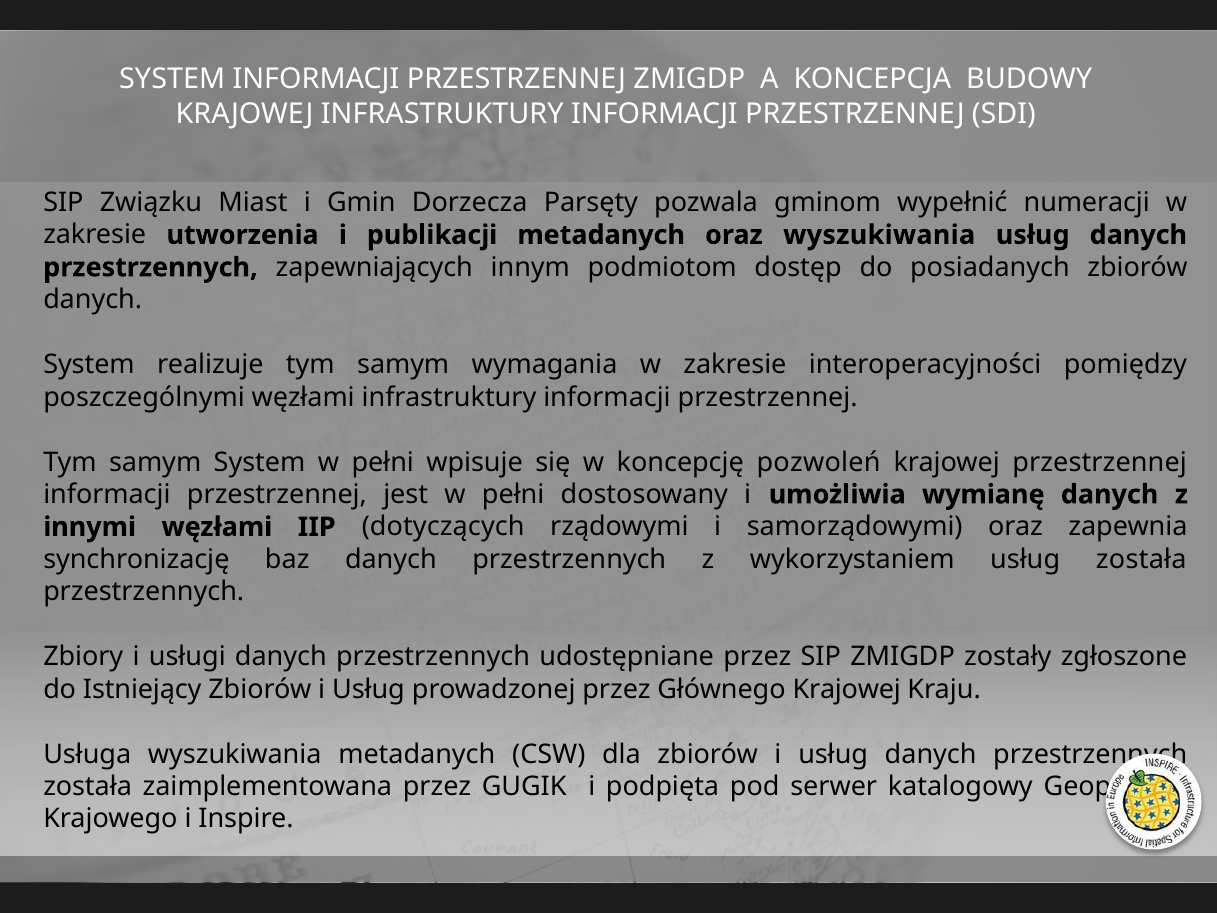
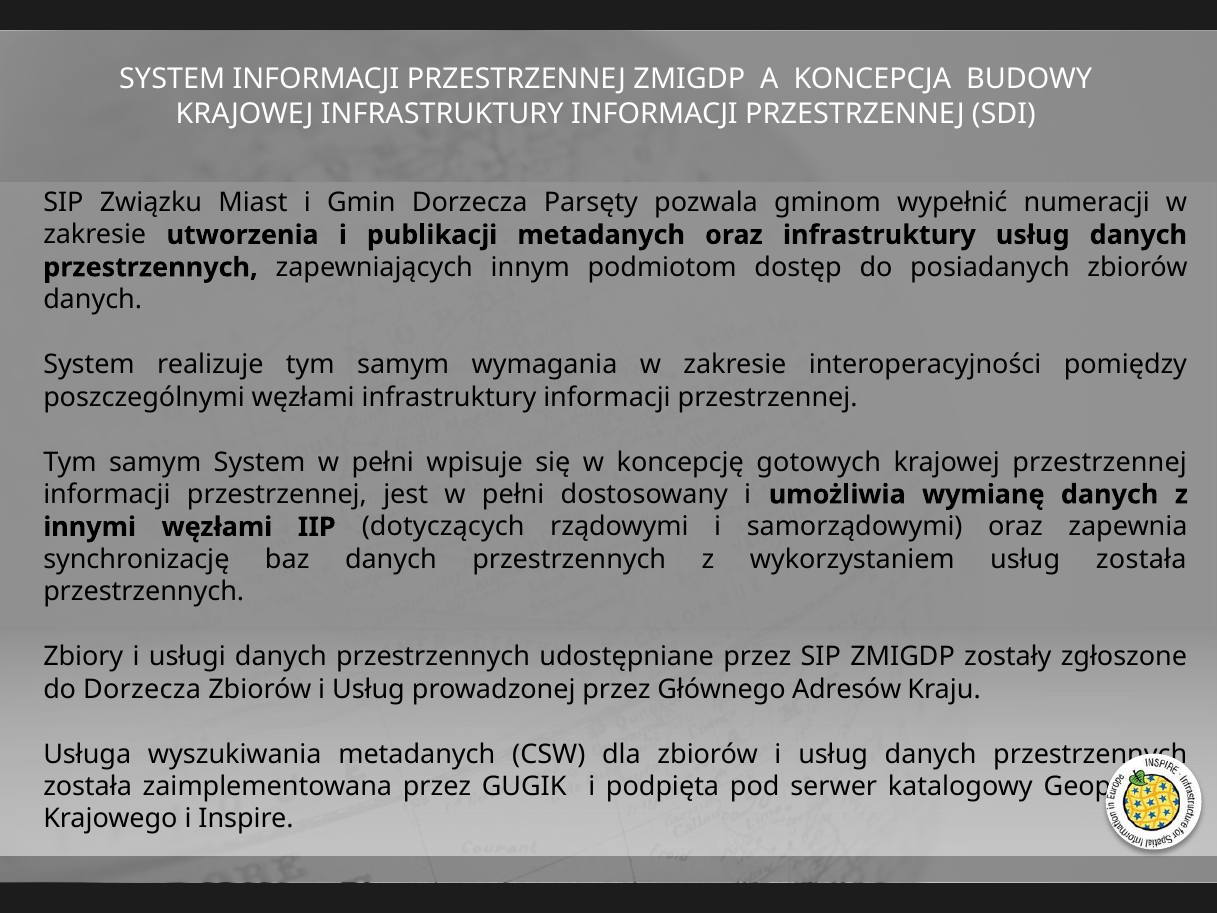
oraz wyszukiwania: wyszukiwania -> infrastruktury
pozwoleń: pozwoleń -> gotowych
do Istniejący: Istniejący -> Dorzecza
Głównego Krajowej: Krajowej -> Adresów
